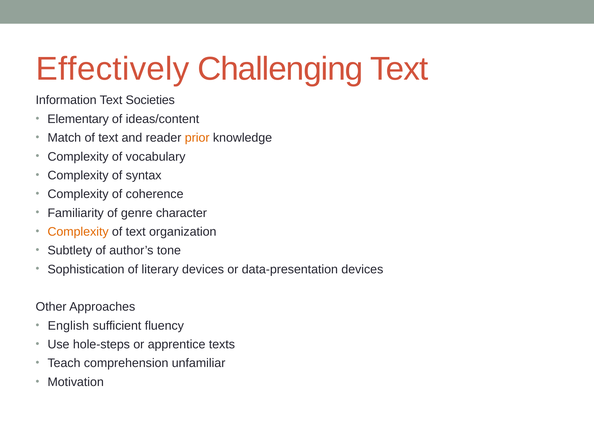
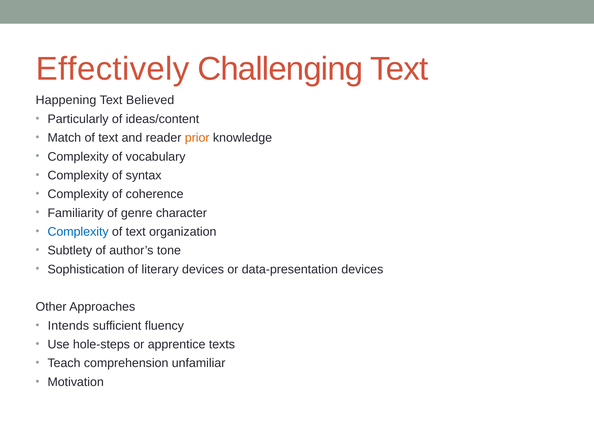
Information: Information -> Happening
Societies: Societies -> Believed
Elementary: Elementary -> Particularly
Complexity at (78, 232) colour: orange -> blue
English: English -> Intends
